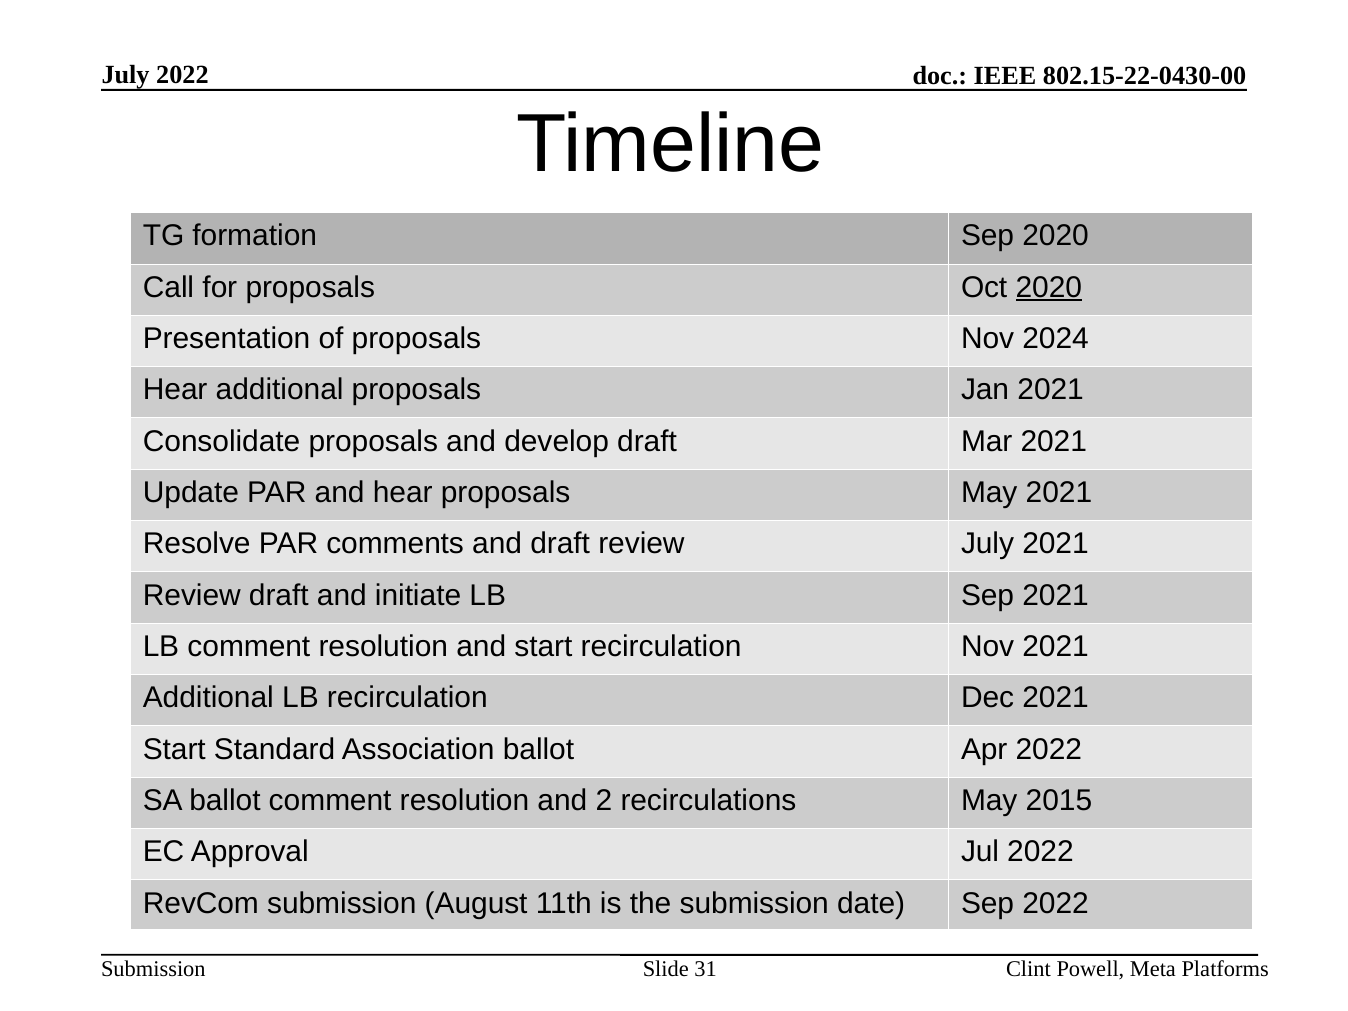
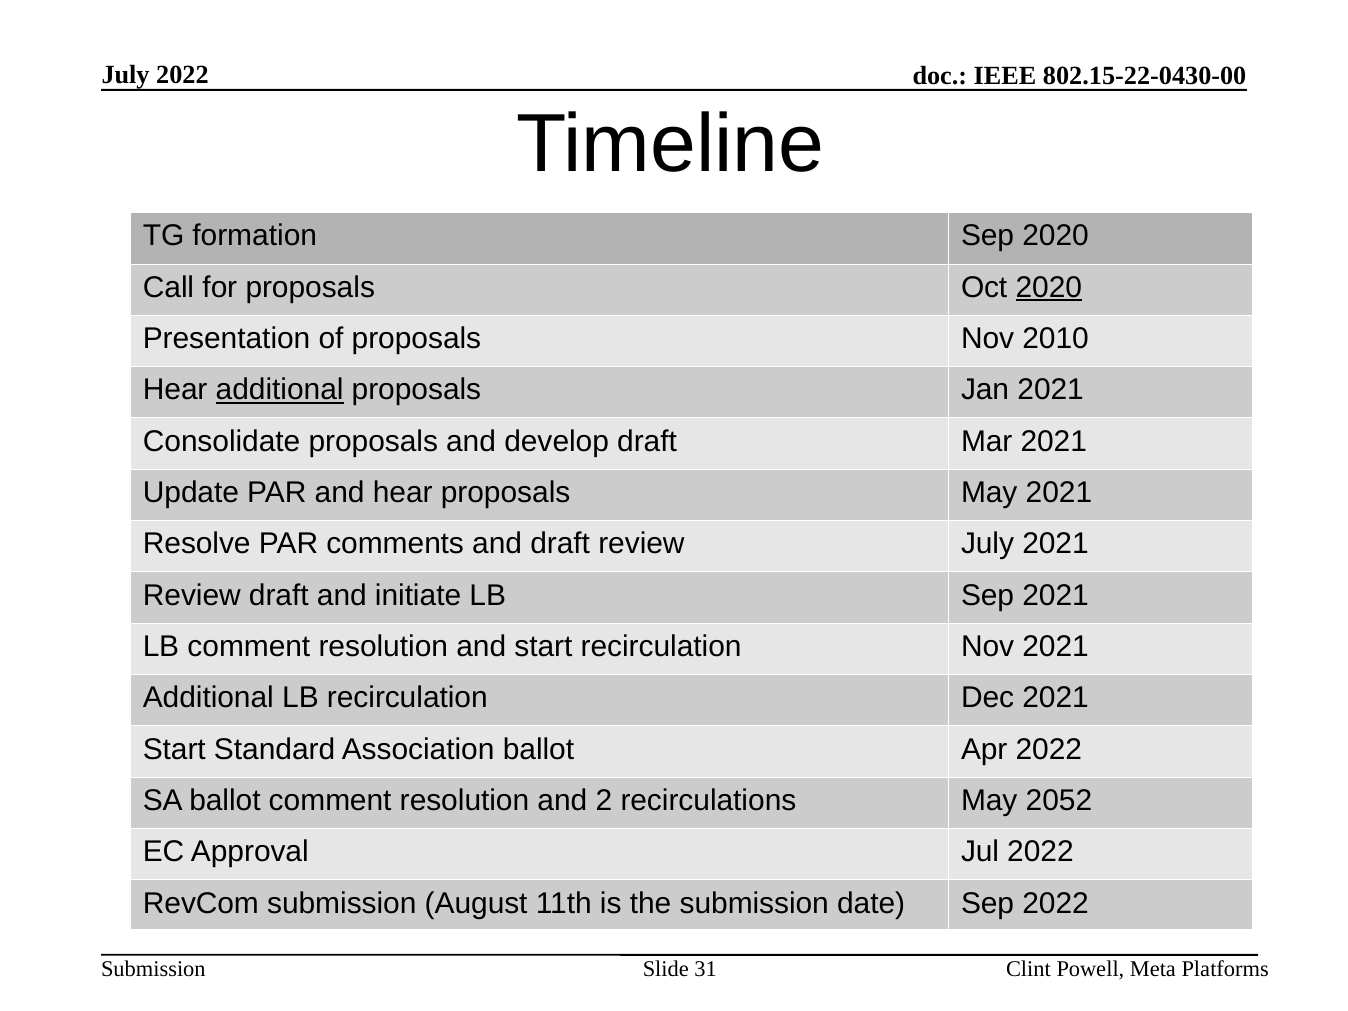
2024: 2024 -> 2010
additional at (280, 390) underline: none -> present
2015: 2015 -> 2052
